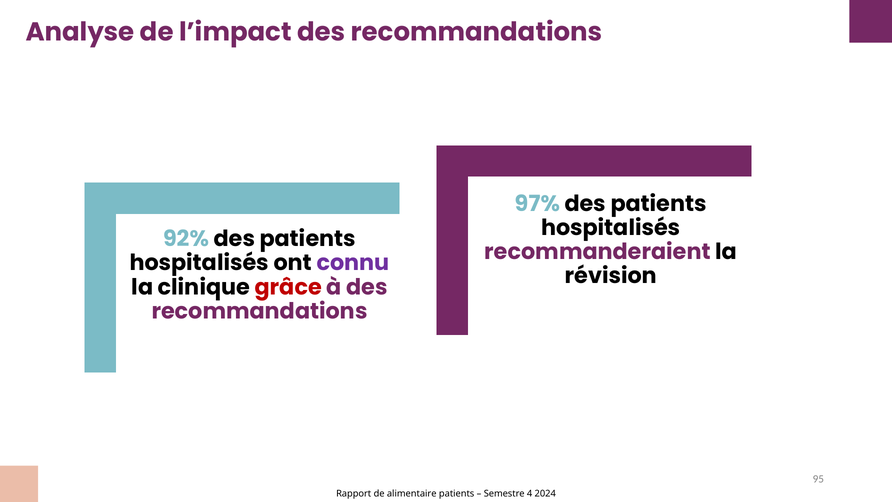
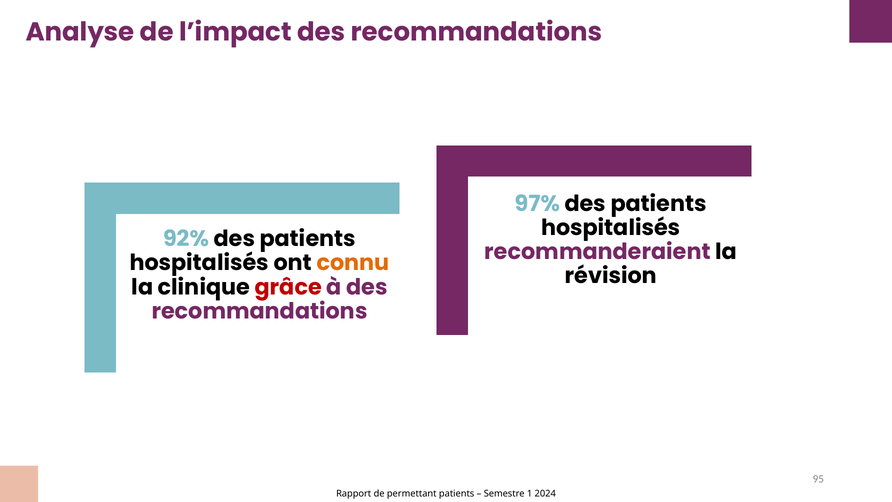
connu colour: purple -> orange
alimentaire: alimentaire -> permettant
4: 4 -> 1
